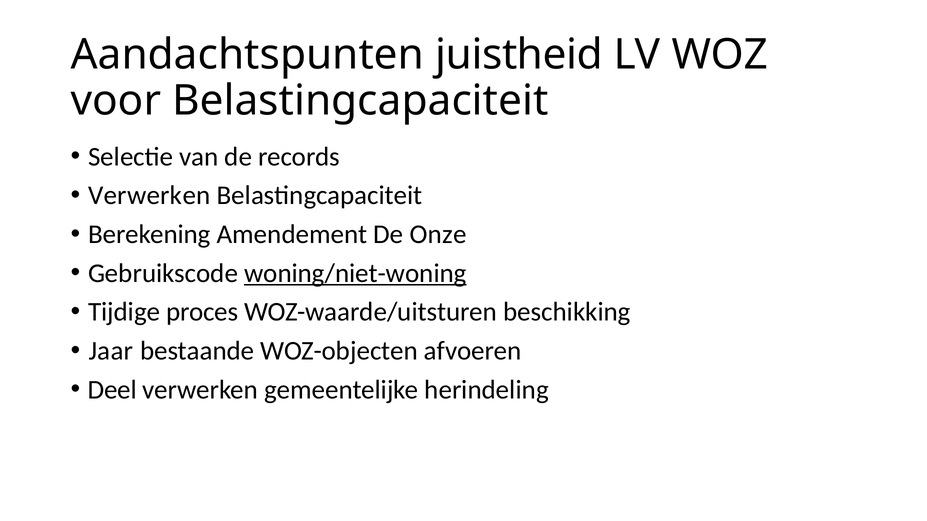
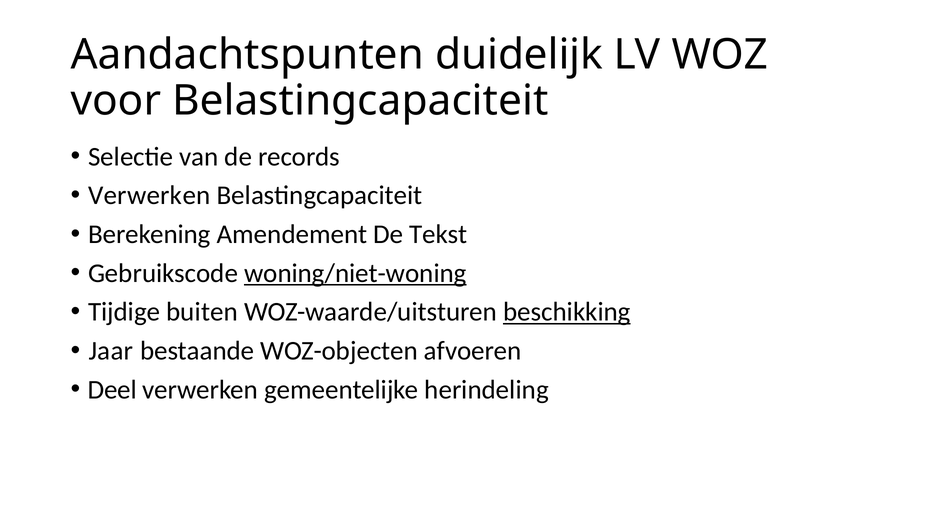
juistheid: juistheid -> duidelijk
Onze: Onze -> Tekst
proces: proces -> buiten
beschikking underline: none -> present
